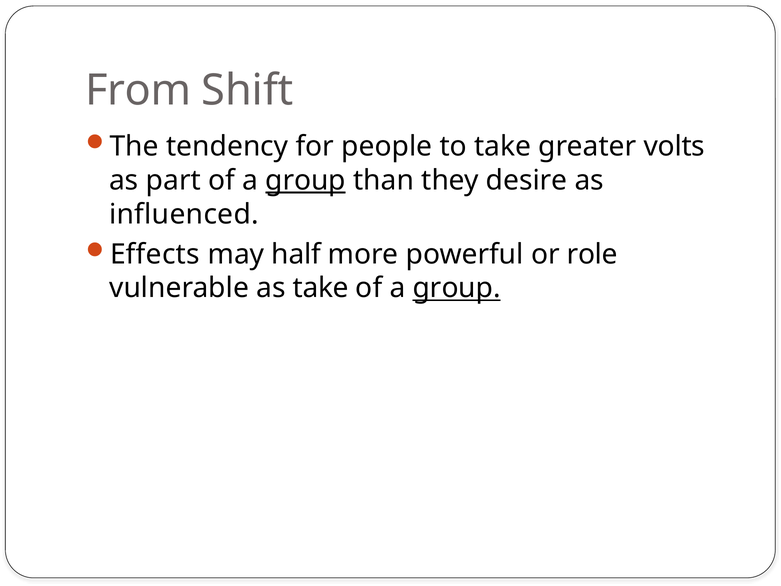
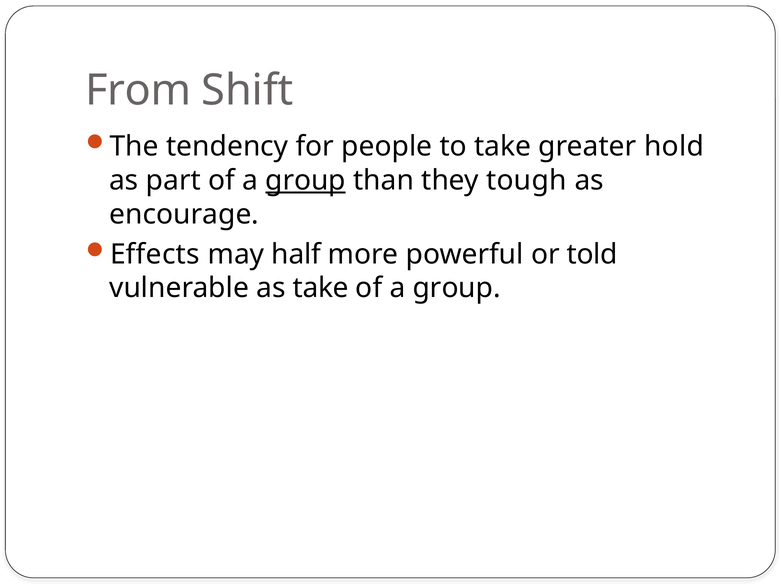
volts: volts -> hold
desire: desire -> tough
influenced: influenced -> encourage
role: role -> told
group at (457, 288) underline: present -> none
